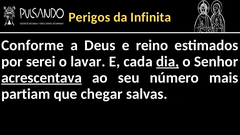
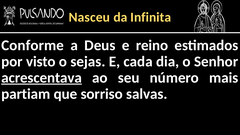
Perigos: Perigos -> Nasceu
serei: serei -> visto
lavar: lavar -> sejas
dia underline: present -> none
chegar: chegar -> sorriso
